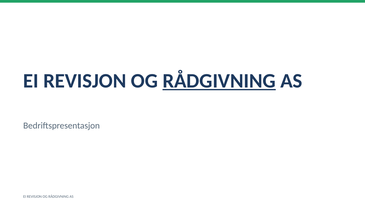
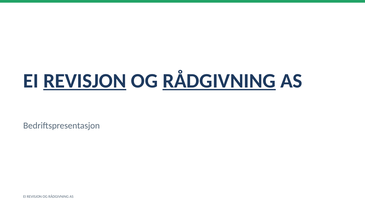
REVISJON at (85, 81) underline: none -> present
